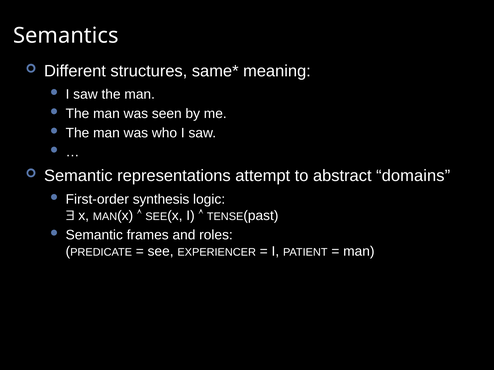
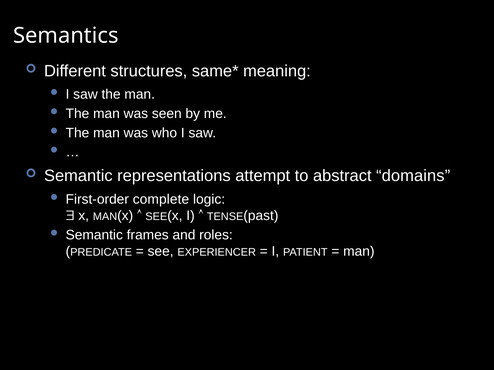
synthesis: synthesis -> complete
